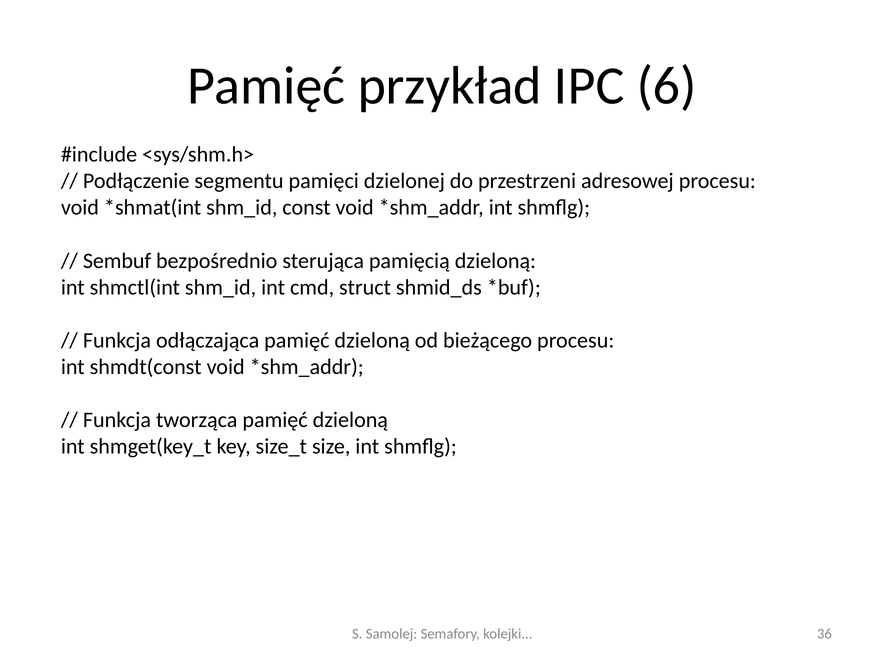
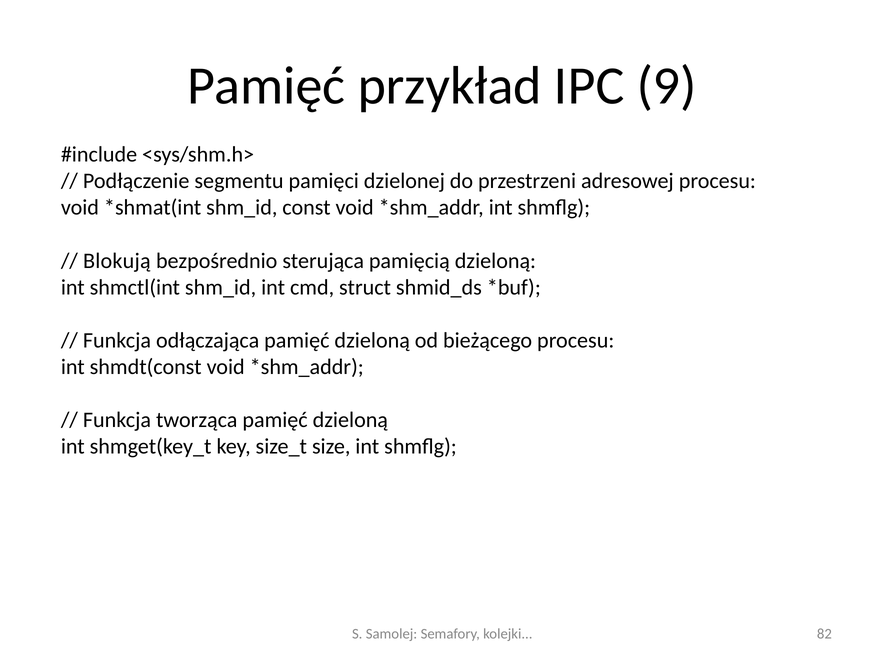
6: 6 -> 9
Sembuf: Sembuf -> Blokują
36: 36 -> 82
